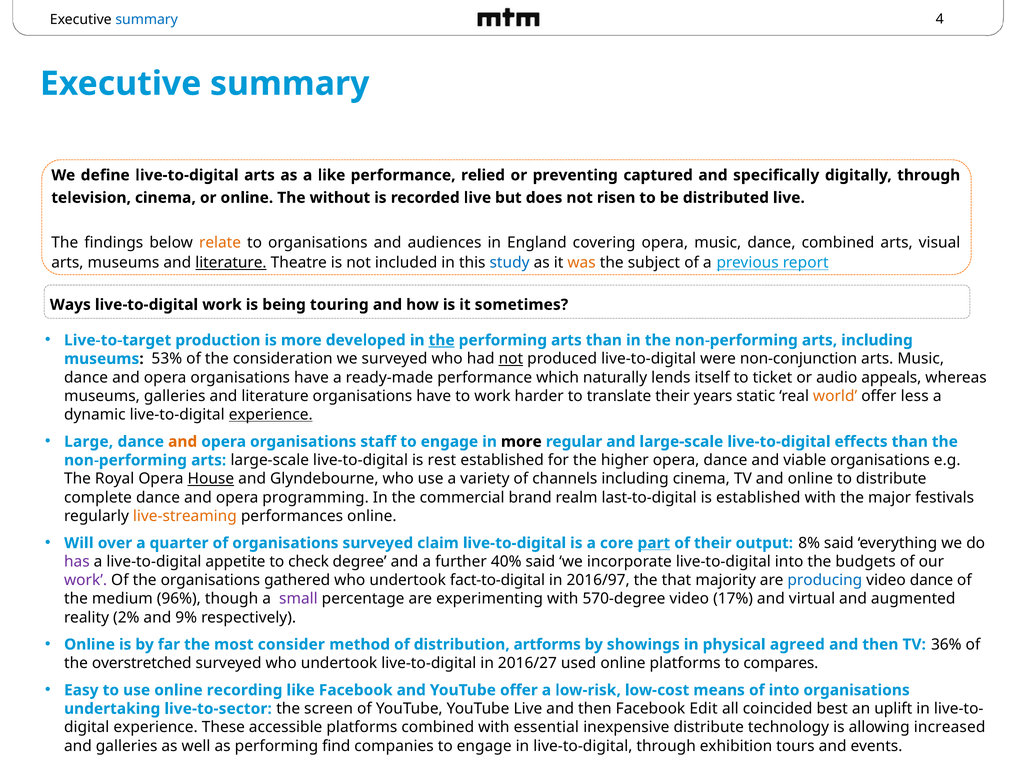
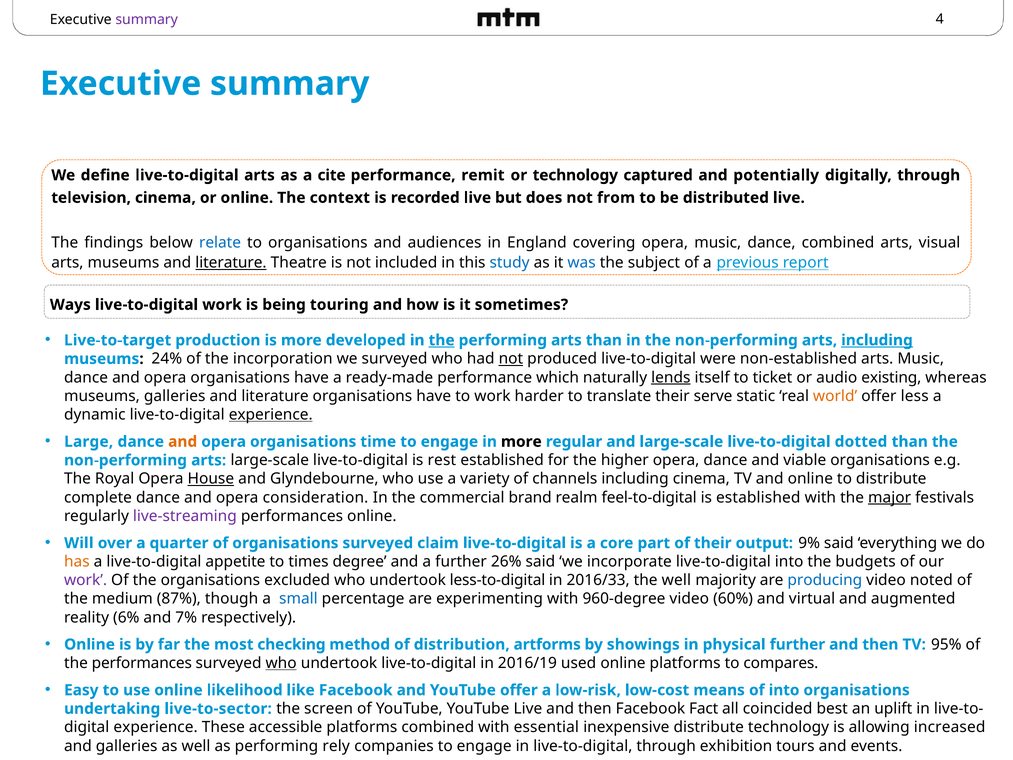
summary at (147, 20) colour: blue -> purple
a like: like -> cite
relied: relied -> remit
or preventing: preventing -> technology
specifically: specifically -> potentially
without: without -> context
risen: risen -> from
relate colour: orange -> blue
was colour: orange -> blue
including at (877, 340) underline: none -> present
53%: 53% -> 24%
consideration: consideration -> incorporation
non-conjunction: non-conjunction -> non-established
lends underline: none -> present
appeals: appeals -> existing
years: years -> serve
staff: staff -> time
effects: effects -> dotted
programming: programming -> consideration
last-to-digital: last-to-digital -> feel-to-digital
major underline: none -> present
live-streaming colour: orange -> purple
part underline: present -> none
8%: 8% -> 9%
has colour: purple -> orange
check: check -> times
40%: 40% -> 26%
gathered: gathered -> excluded
fact-to-digital: fact-to-digital -> less-to-digital
2016/97: 2016/97 -> 2016/33
the that: that -> well
video dance: dance -> noted
96%: 96% -> 87%
small colour: purple -> blue
570-degree: 570-degree -> 960-degree
17%: 17% -> 60%
2%: 2% -> 6%
9%: 9% -> 7%
consider: consider -> checking
physical agreed: agreed -> further
36%: 36% -> 95%
the overstretched: overstretched -> performances
who at (281, 663) underline: none -> present
2016/27: 2016/27 -> 2016/19
recording: recording -> likelihood
Edit: Edit -> Fact
find: find -> rely
